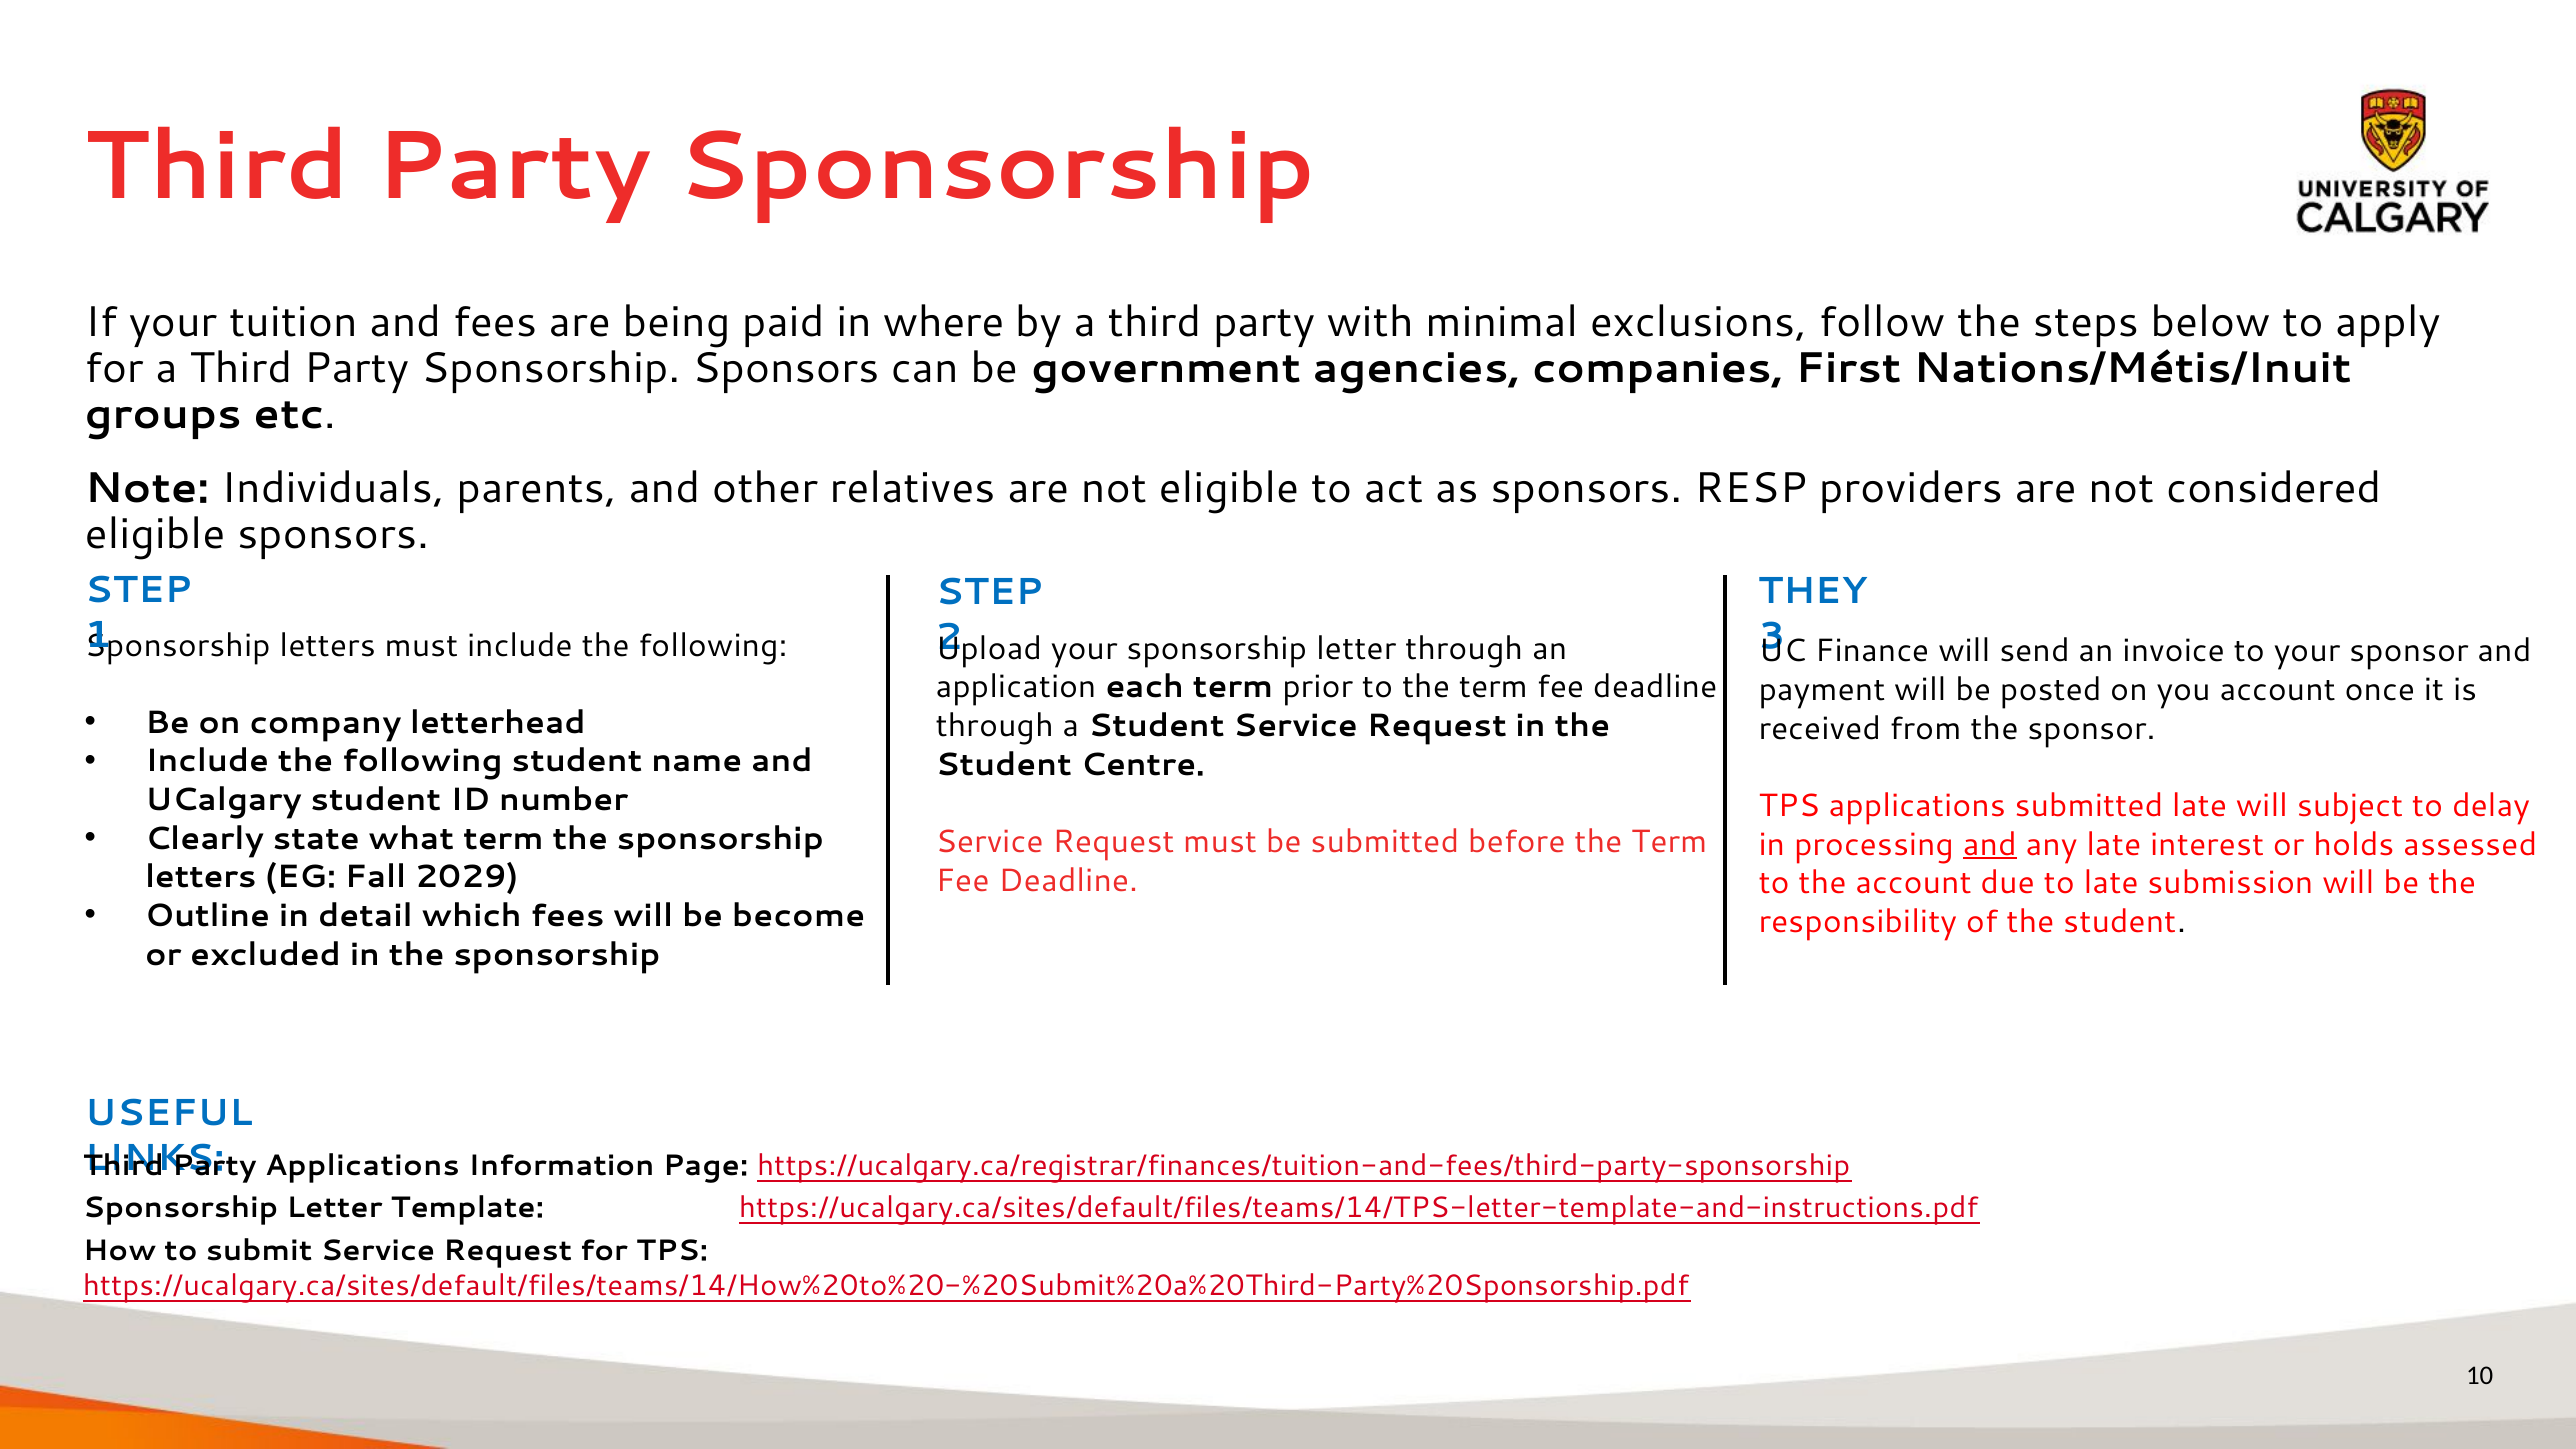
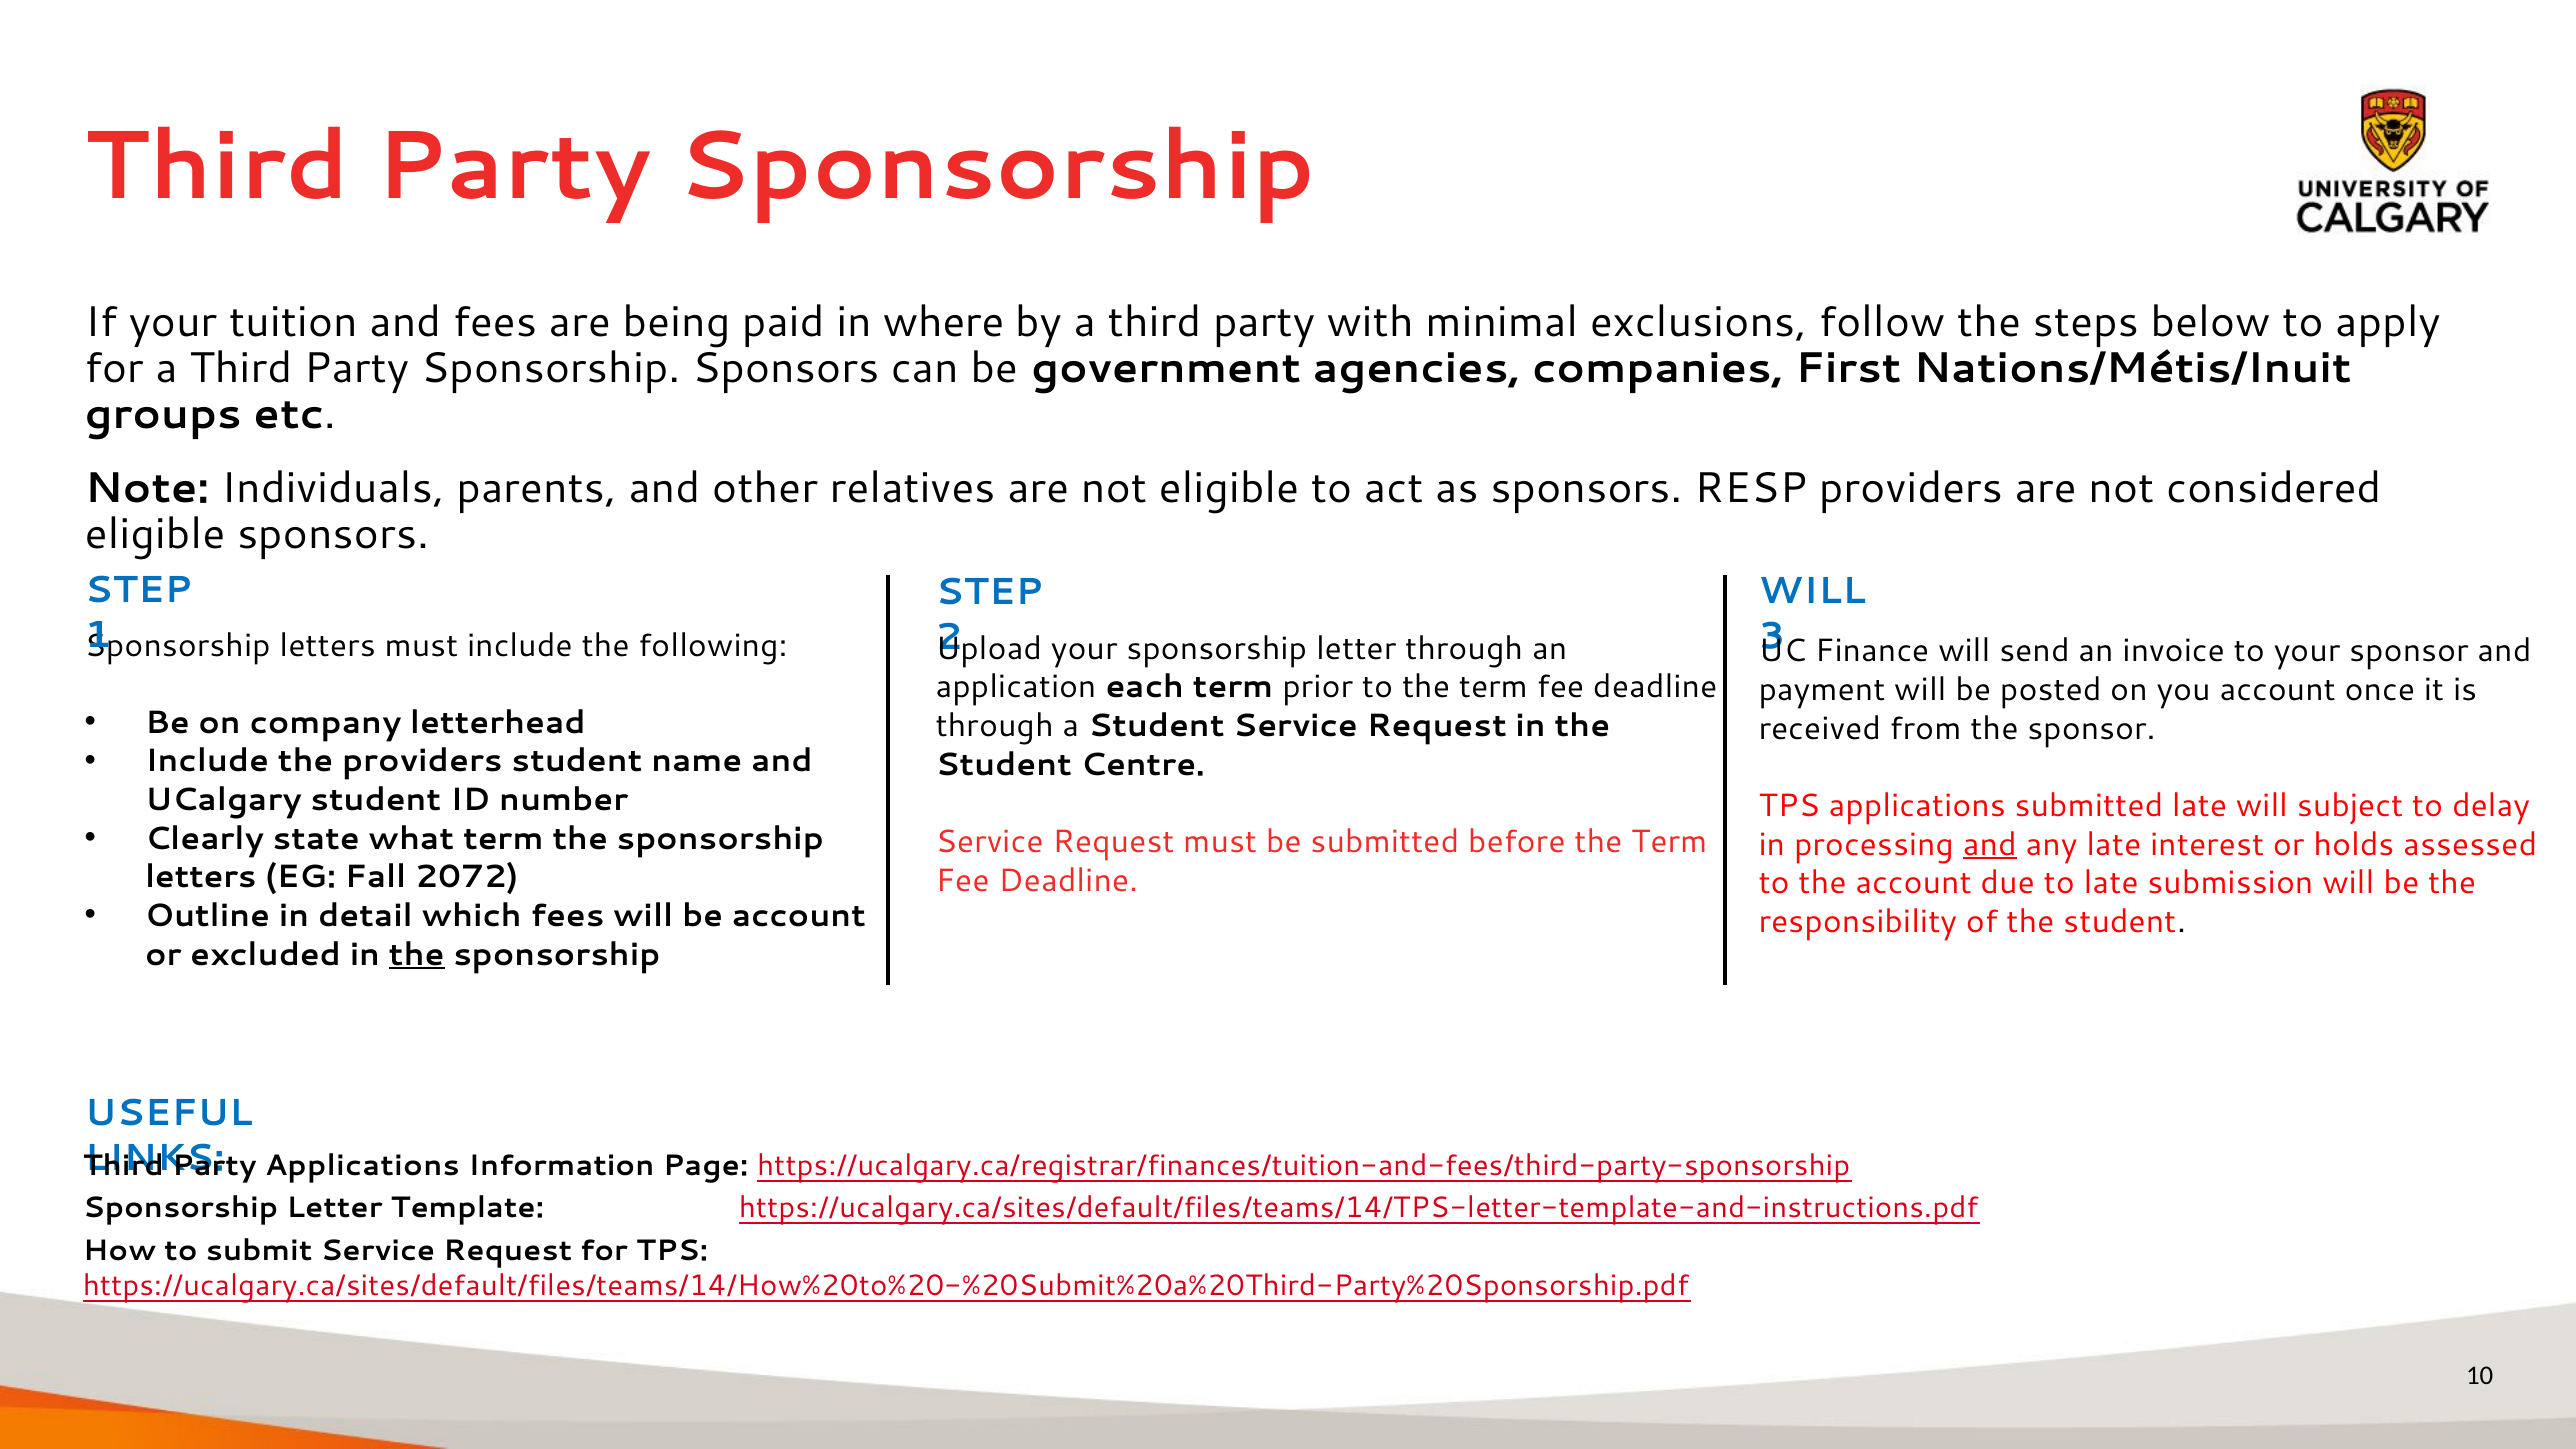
THEY at (1812, 591): THEY -> WILL
following at (422, 761): following -> providers
2029: 2029 -> 2072
be become: become -> account
the at (417, 955) underline: none -> present
